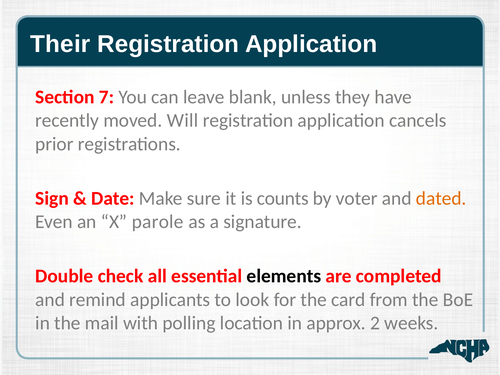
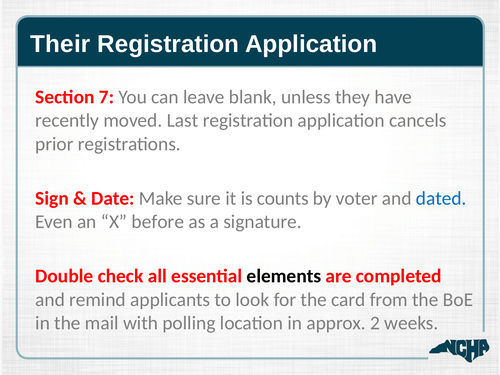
Will: Will -> Last
dated colour: orange -> blue
parole: parole -> before
